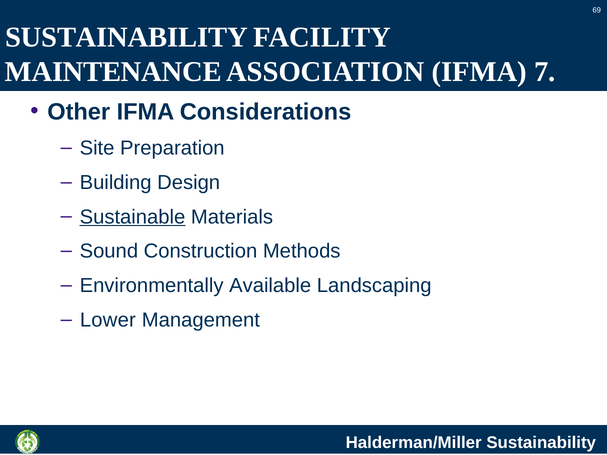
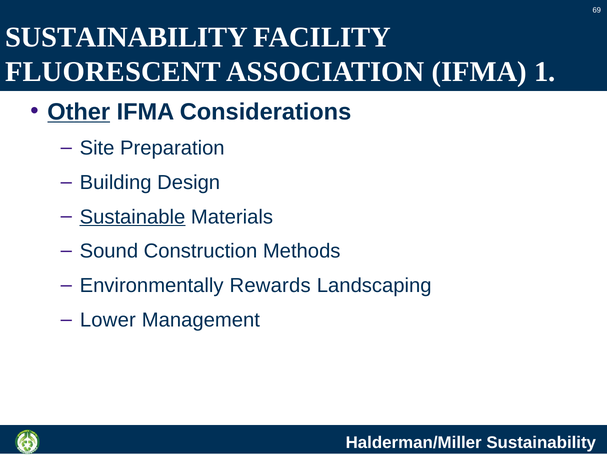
MAINTENANCE: MAINTENANCE -> FLUORESCENT
7: 7 -> 1
Other underline: none -> present
Available: Available -> Rewards
